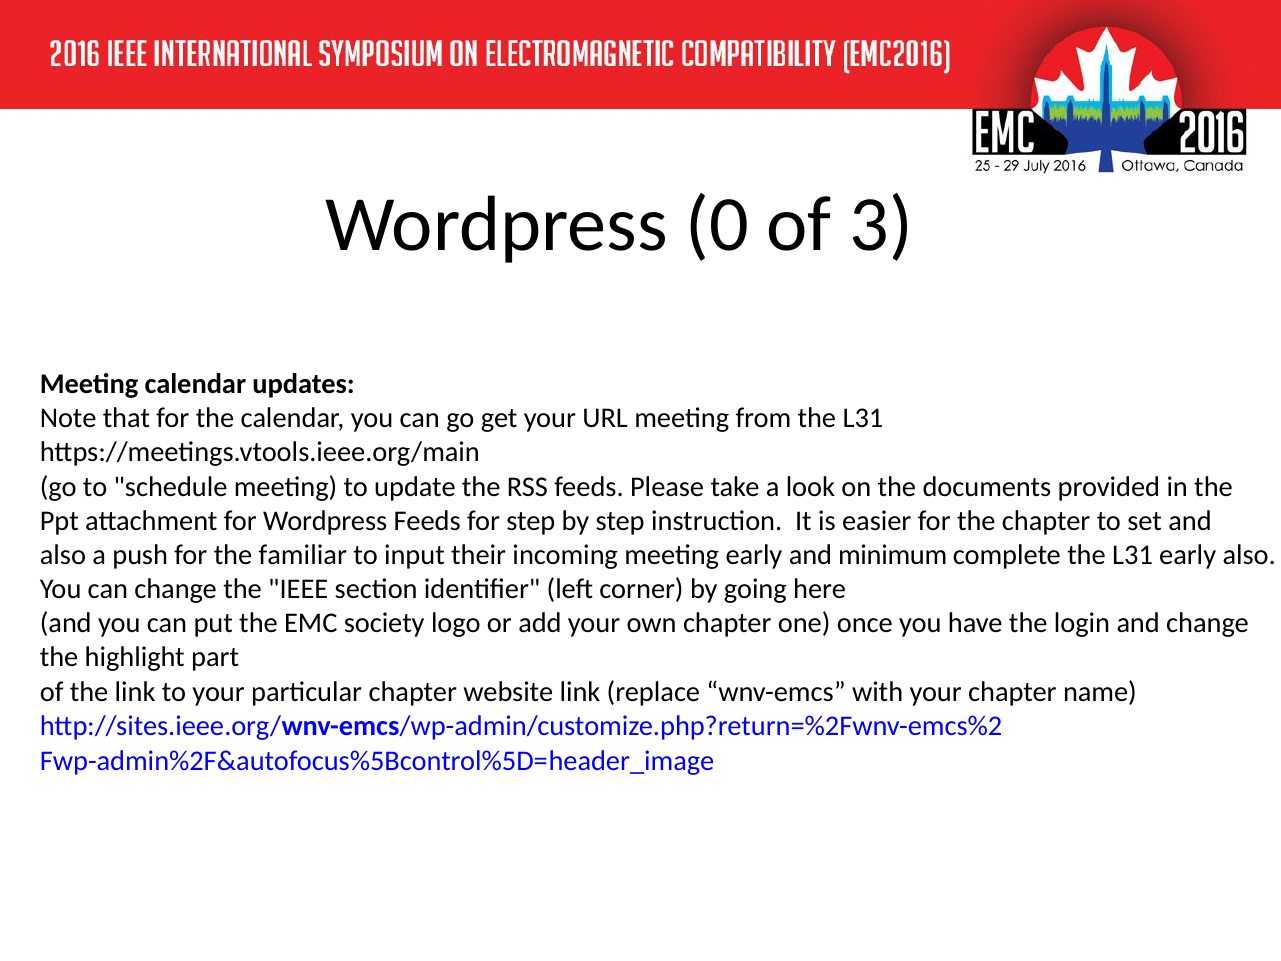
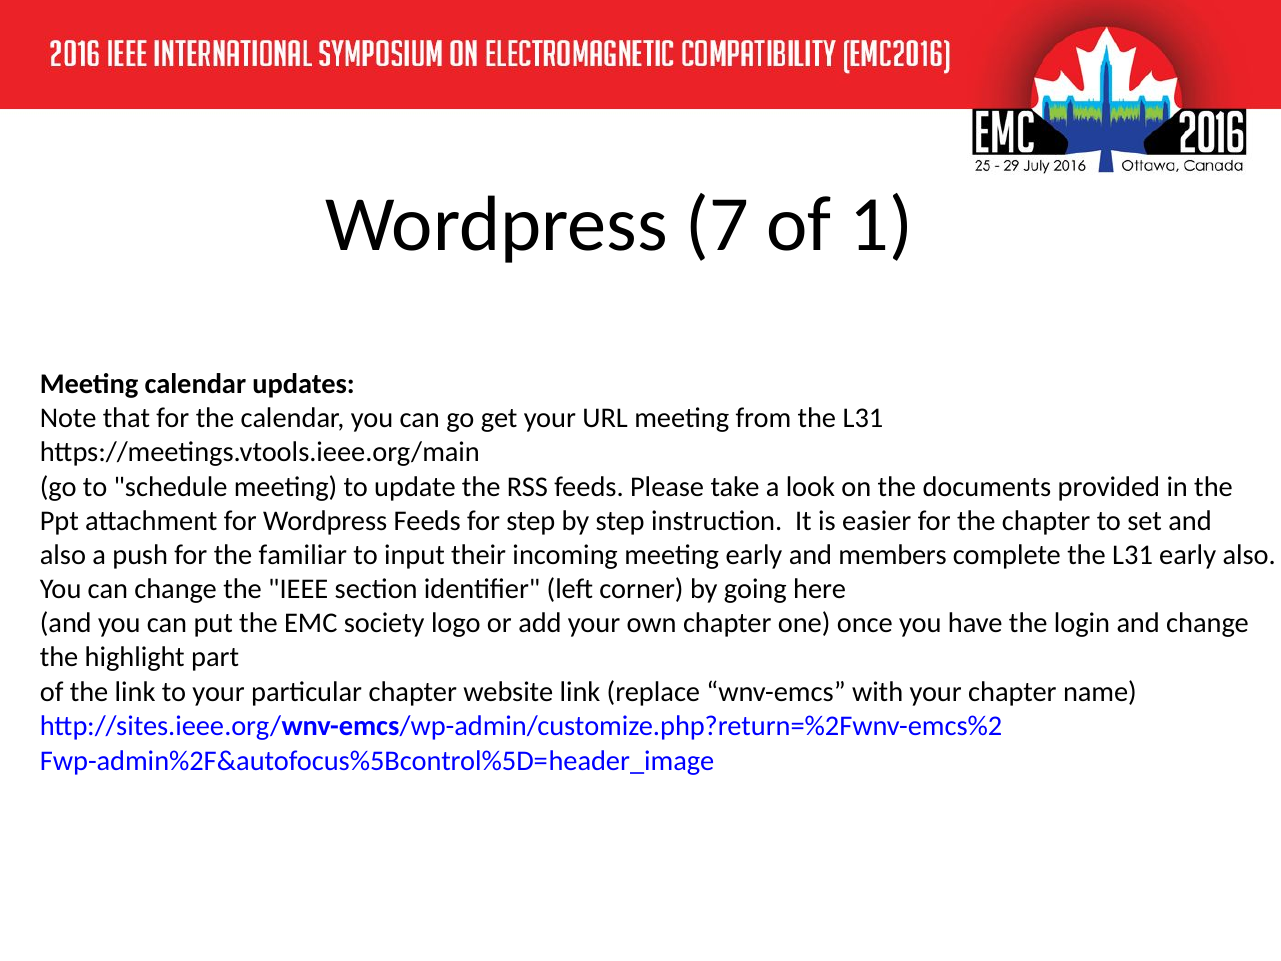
0: 0 -> 7
3: 3 -> 1
minimum: minimum -> members
